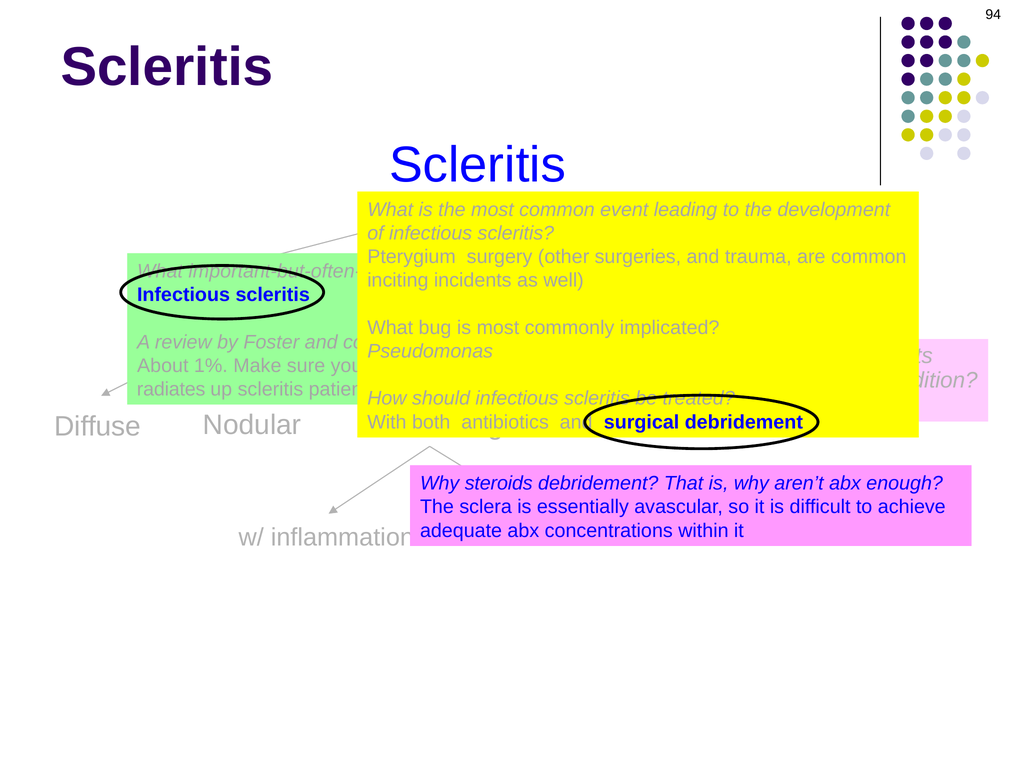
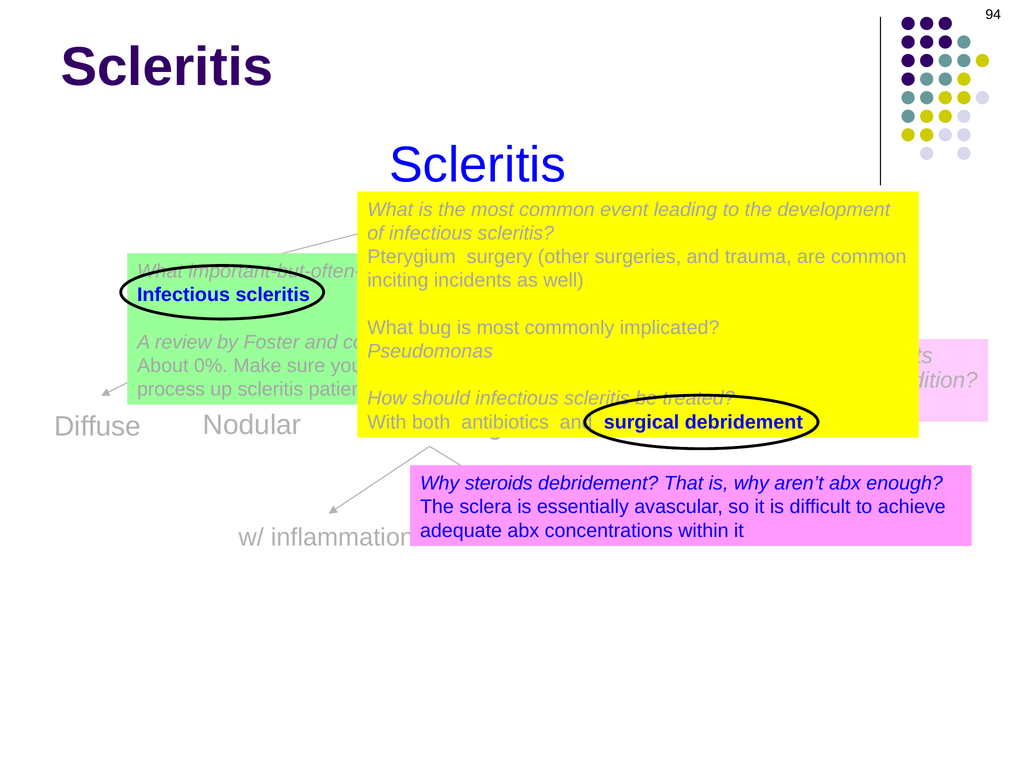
1%: 1% -> 0%
radiates: radiates -> process
